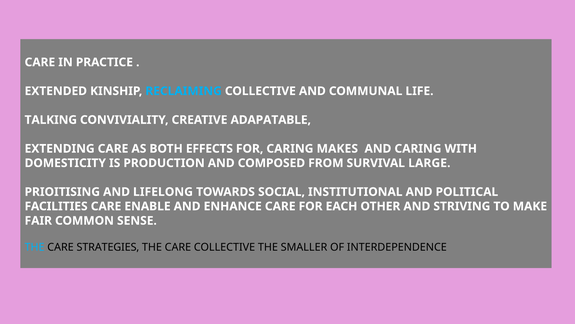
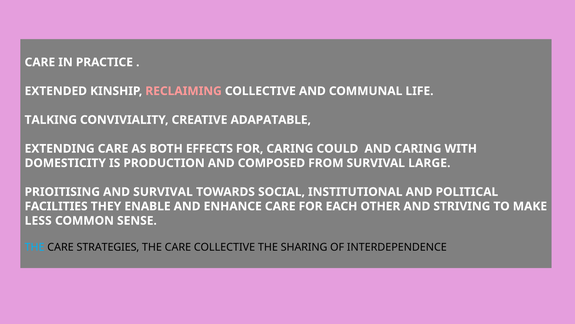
RECLAIMING colour: light blue -> pink
MAKES: MAKES -> COULD
AND LIFELONG: LIFELONG -> SURVIVAL
FACILITIES CARE: CARE -> THEY
FAIR: FAIR -> LESS
SMALLER: SMALLER -> SHARING
